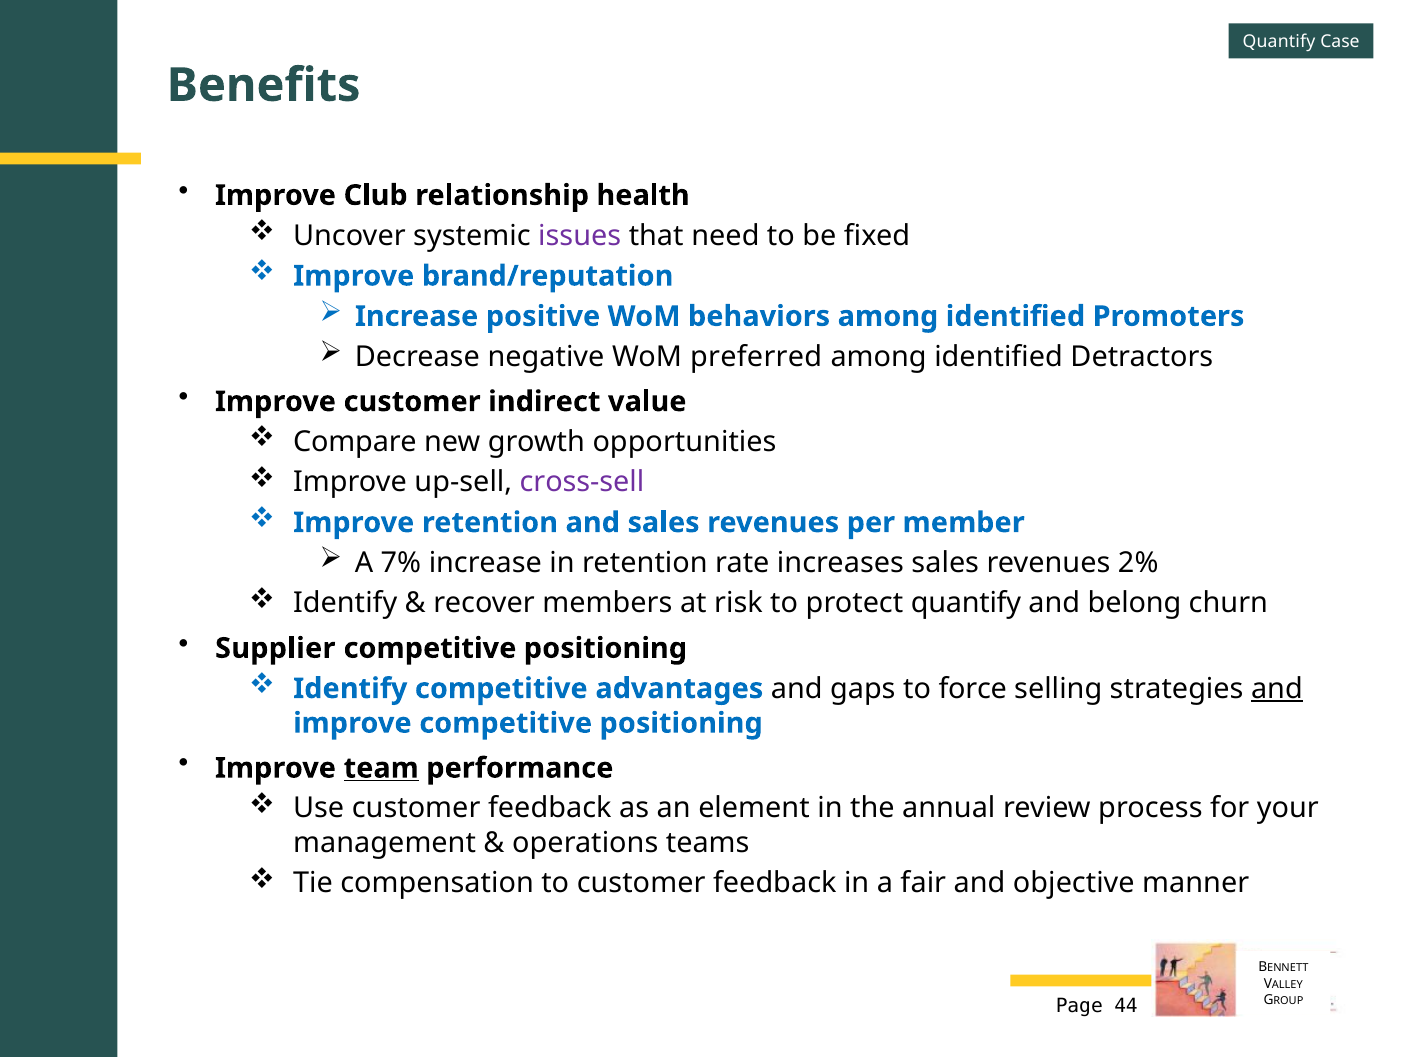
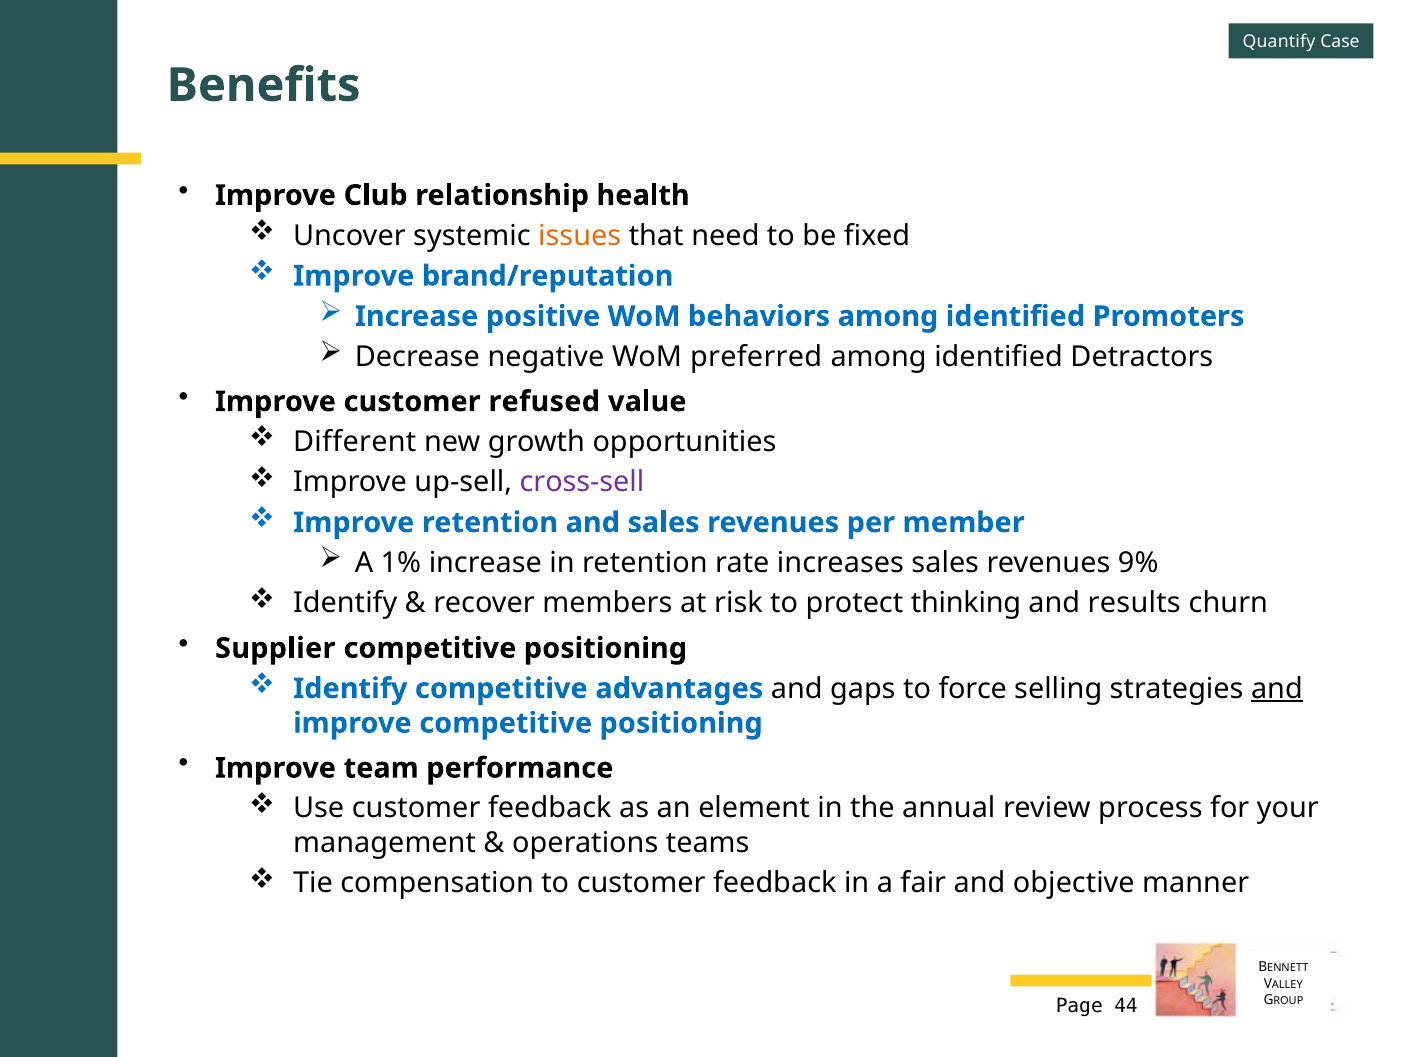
issues colour: purple -> orange
indirect: indirect -> refused
Compare: Compare -> Different
7%: 7% -> 1%
2%: 2% -> 9%
protect quantify: quantify -> thinking
belong: belong -> results
team underline: present -> none
